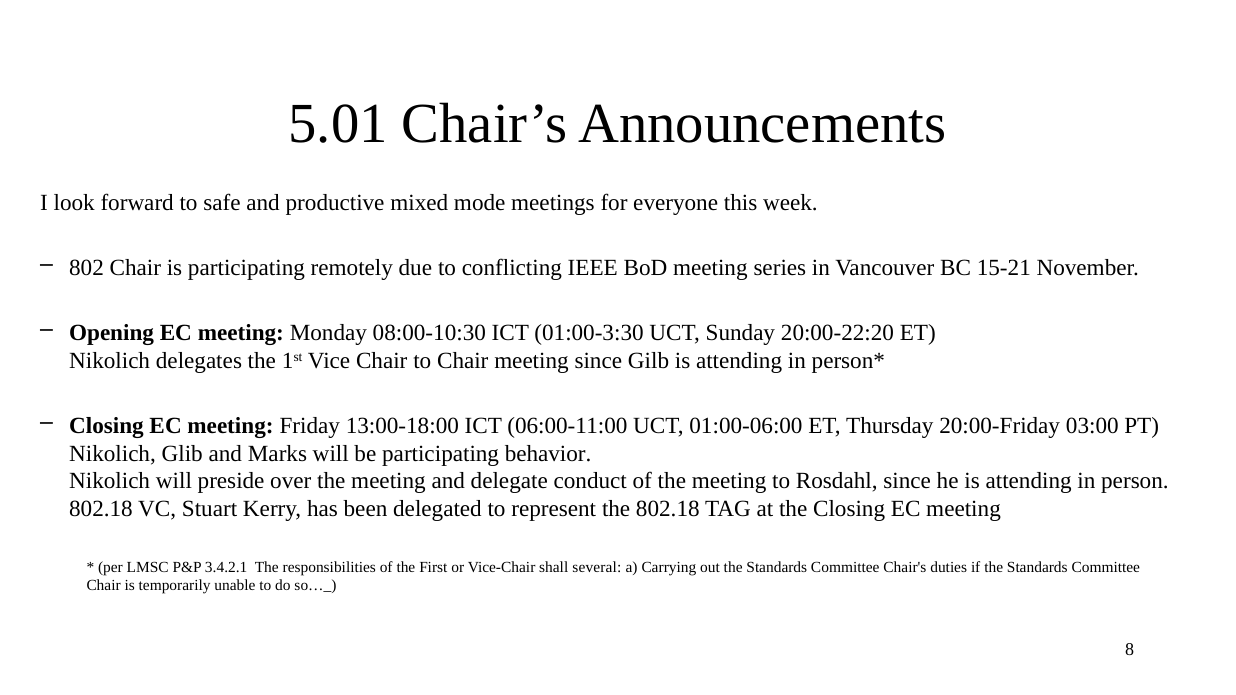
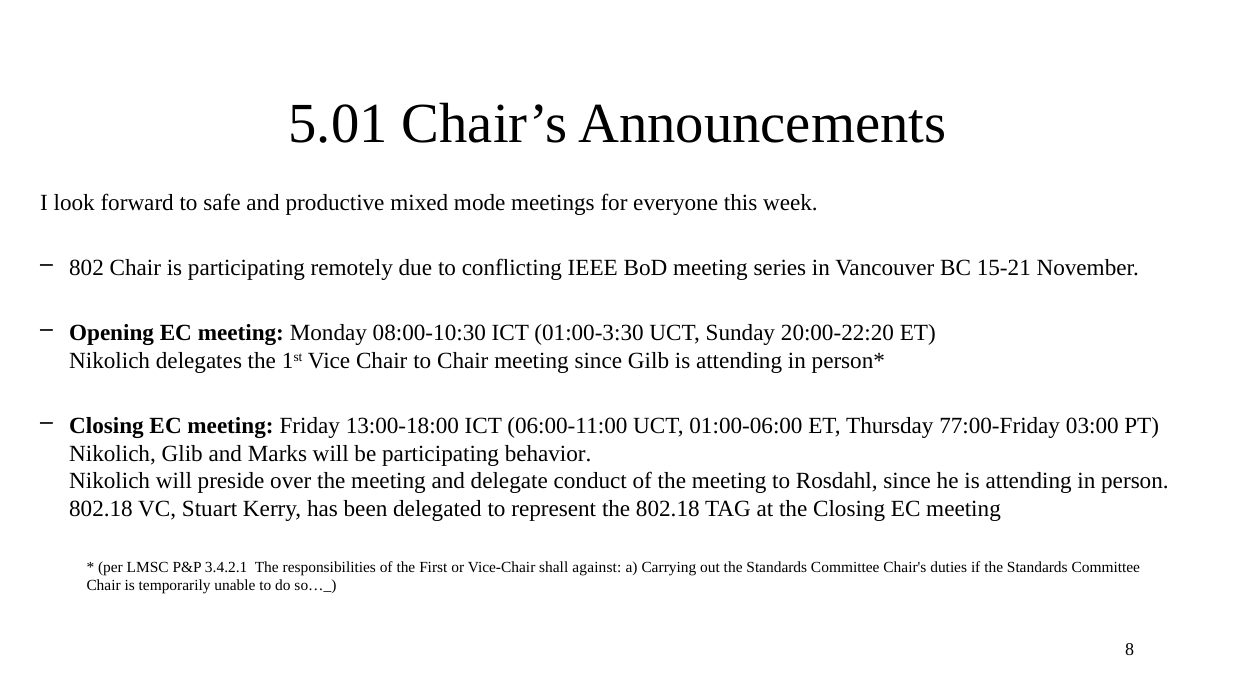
20:00-Friday: 20:00-Friday -> 77:00-Friday
several: several -> against
